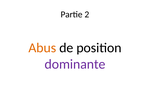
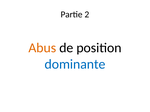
dominante colour: purple -> blue
